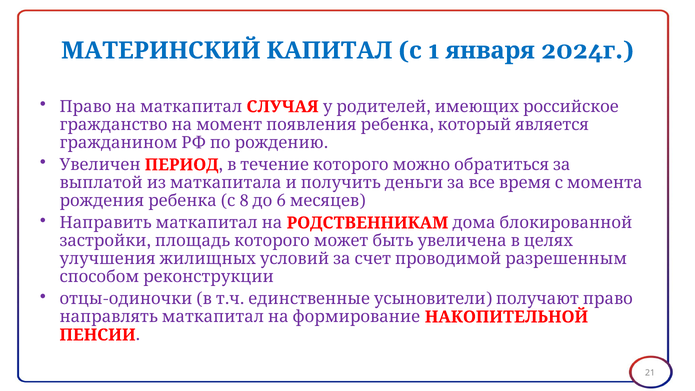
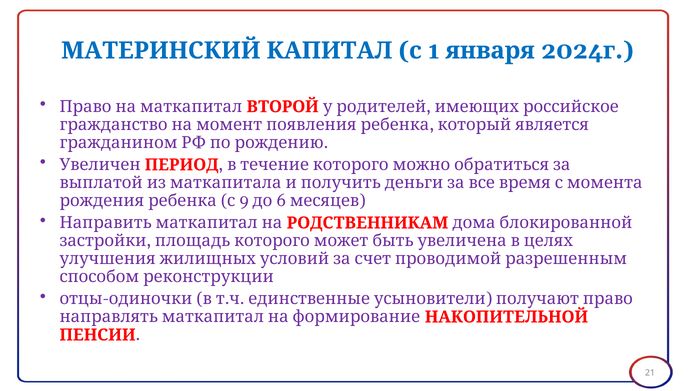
СЛУЧАЯ: СЛУЧАЯ -> ВТОРОЙ
8: 8 -> 9
